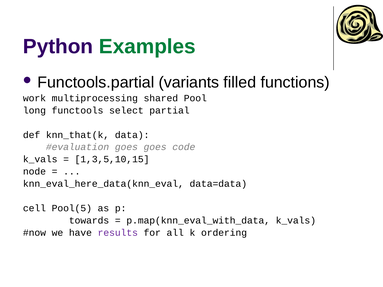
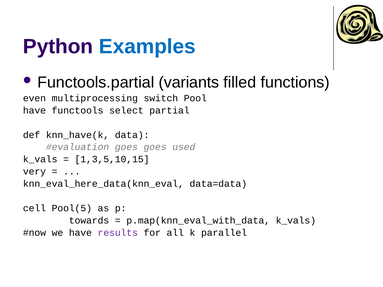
Examples colour: green -> blue
work: work -> even
shared: shared -> switch
long at (34, 110): long -> have
knn_that(k: knn_that(k -> knn_have(k
code: code -> used
node: node -> very
ordering: ordering -> parallel
